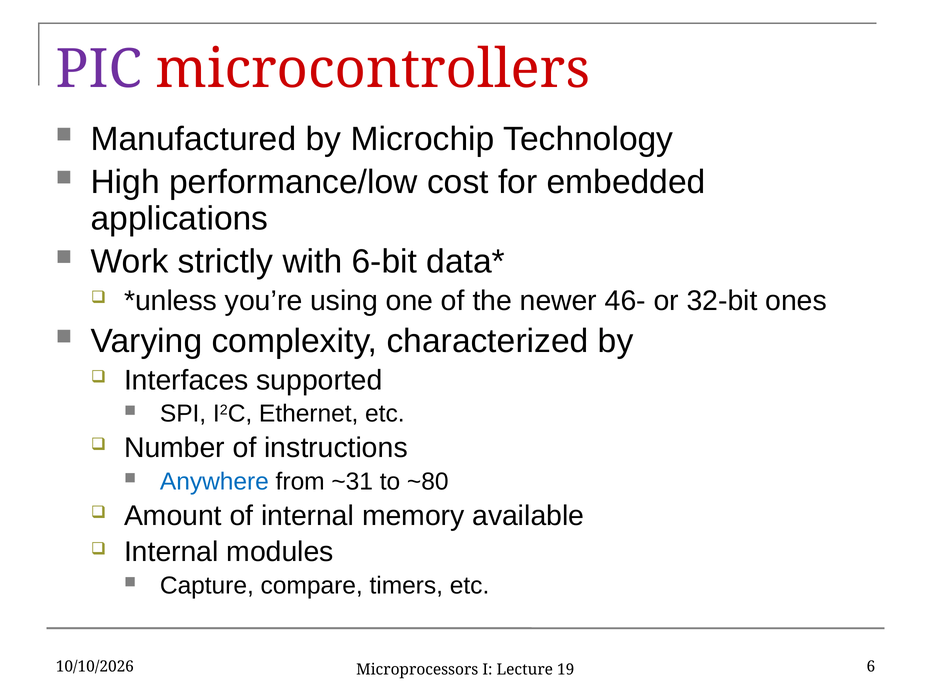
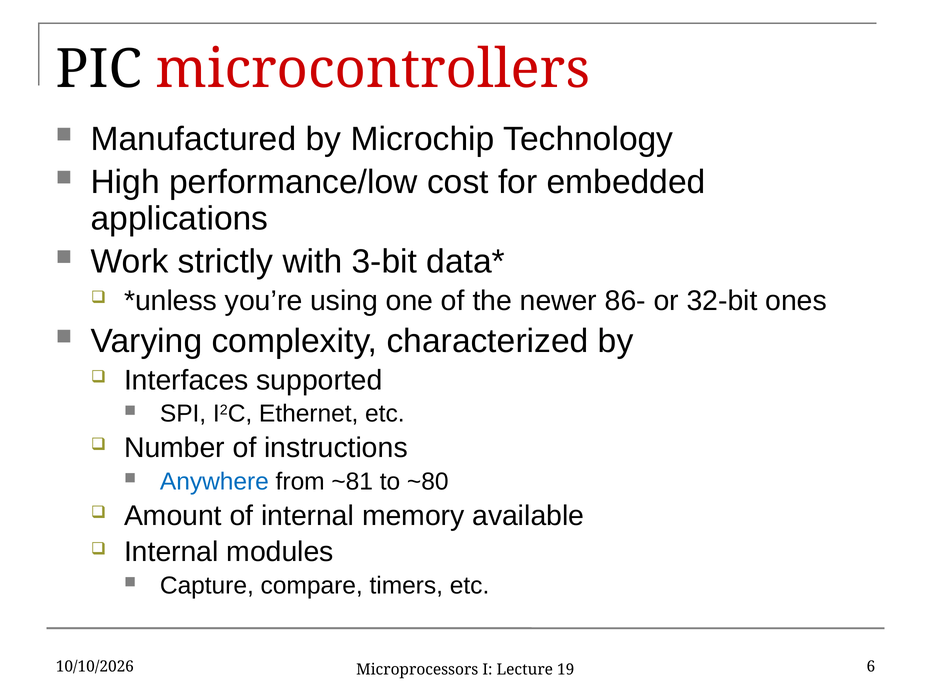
PIC colour: purple -> black
6-bit: 6-bit -> 3-bit
46-: 46- -> 86-
~31: ~31 -> ~81
